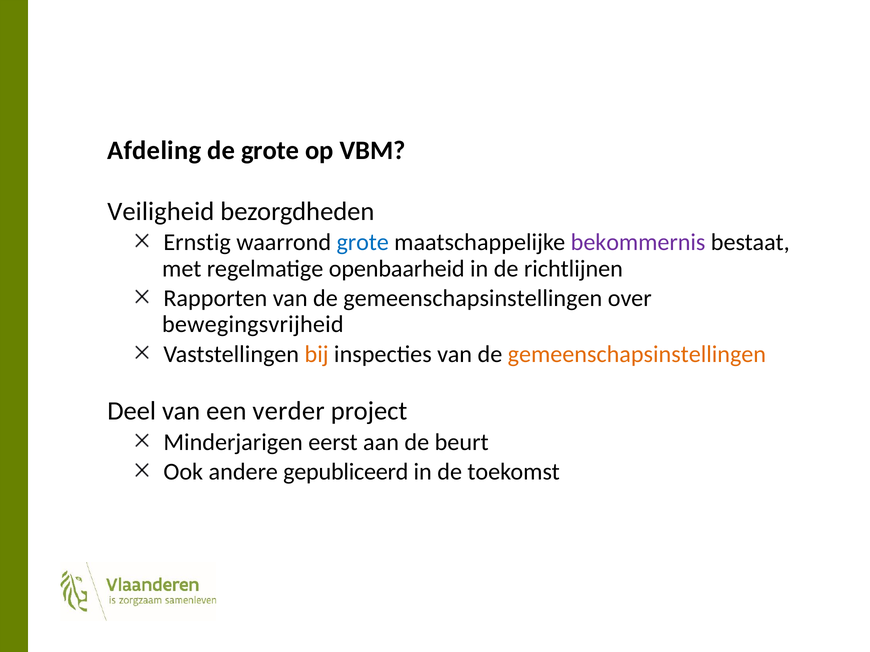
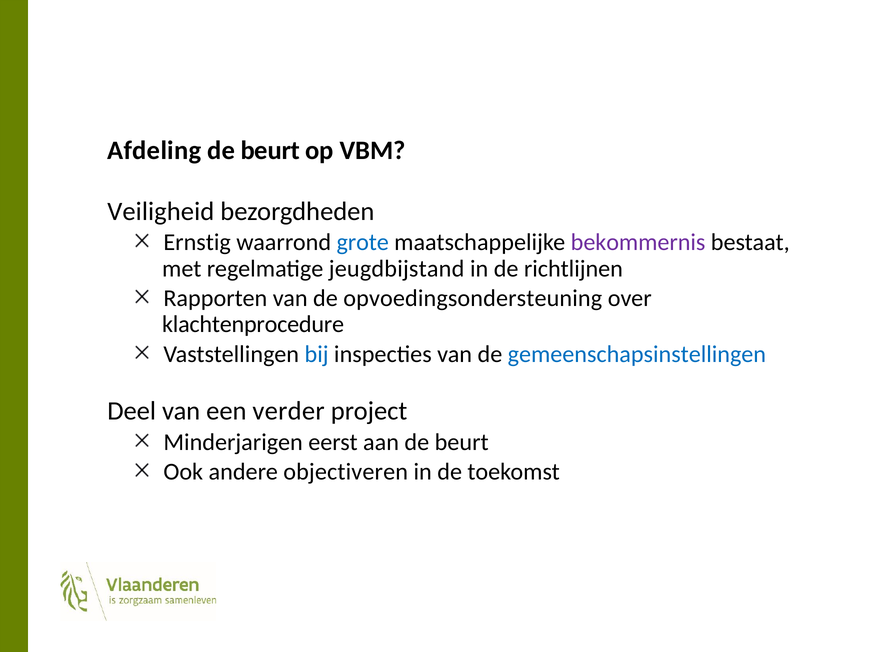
grote at (270, 151): grote -> beurt
openbaarheid: openbaarheid -> jeugdbijstand
Rapporten van de gemeenschapsinstellingen: gemeenschapsinstellingen -> opvoedingsondersteuning
bewegingsvrijheid: bewegingsvrijheid -> klachtenprocedure
bij colour: orange -> blue
gemeenschapsinstellingen at (637, 354) colour: orange -> blue
gepubliceerd: gepubliceerd -> objectiveren
